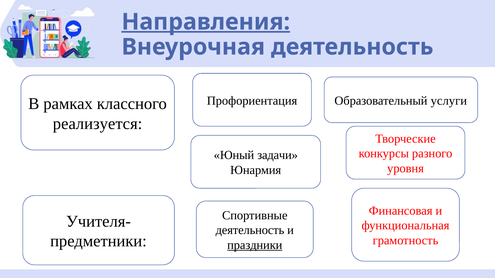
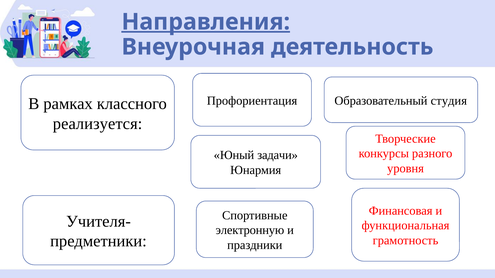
услуги: услуги -> студия
деятельность at (250, 231): деятельность -> электронную
праздники underline: present -> none
